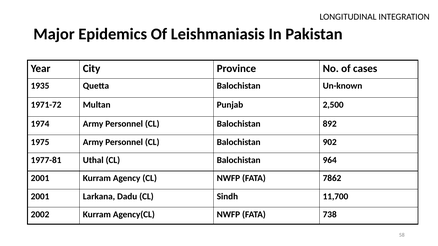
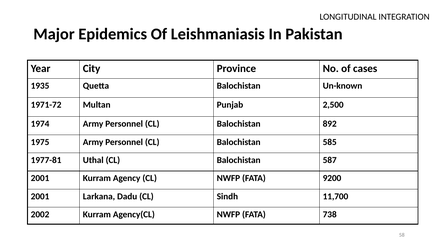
902: 902 -> 585
964: 964 -> 587
7862: 7862 -> 9200
